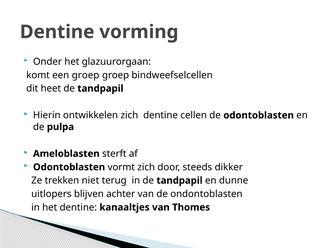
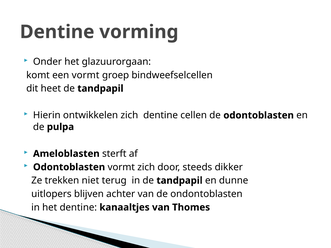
een groep: groep -> vormt
